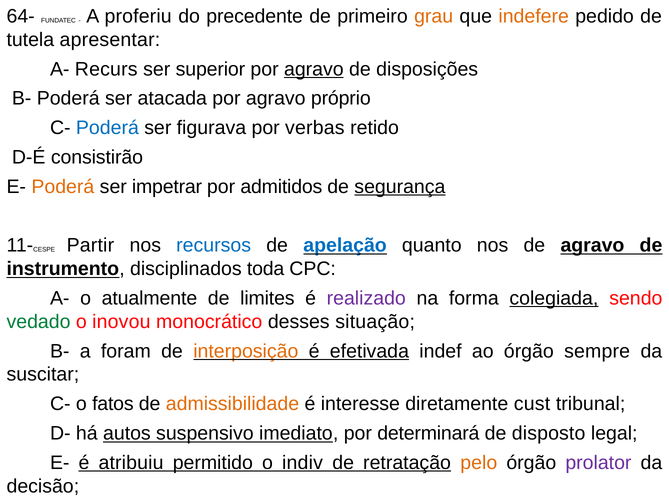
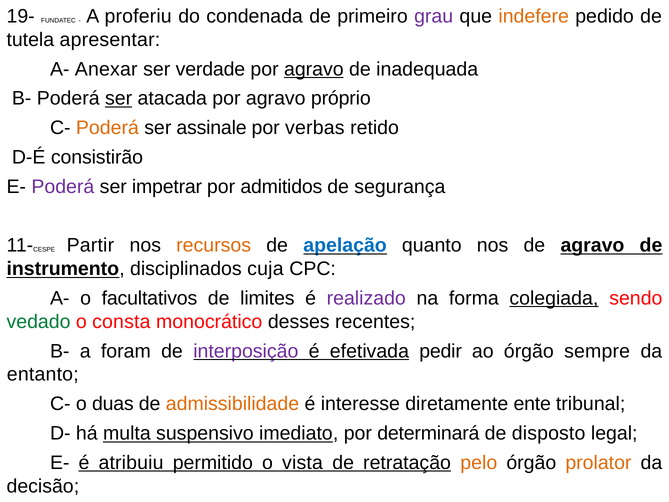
64-: 64- -> 19-
precedente: precedente -> condenada
grau colour: orange -> purple
Recurs: Recurs -> Anexar
superior: superior -> verdade
disposições: disposições -> inadequada
ser at (119, 98) underline: none -> present
Poderá at (107, 128) colour: blue -> orange
figurava: figurava -> assinale
Poderá at (63, 187) colour: orange -> purple
segurança underline: present -> none
recursos colour: blue -> orange
toda: toda -> cuja
atualmente: atualmente -> facultativos
inovou: inovou -> consta
situação: situação -> recentes
interposição colour: orange -> purple
indef: indef -> pedir
suscitar: suscitar -> entanto
fatos: fatos -> duas
cust: cust -> ente
autos: autos -> multa
indiv: indiv -> vista
prolator colour: purple -> orange
